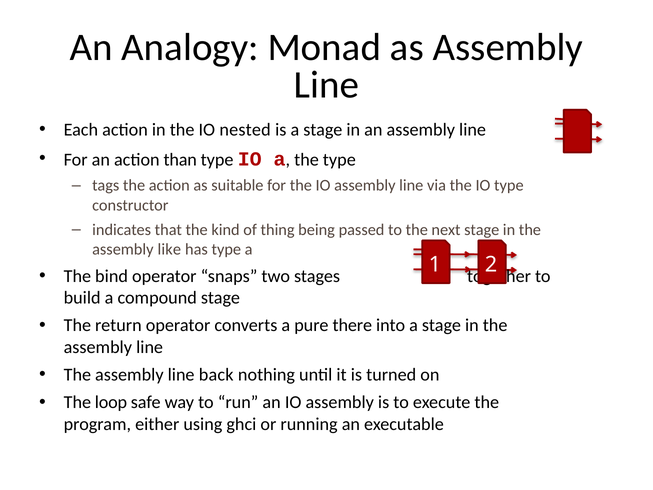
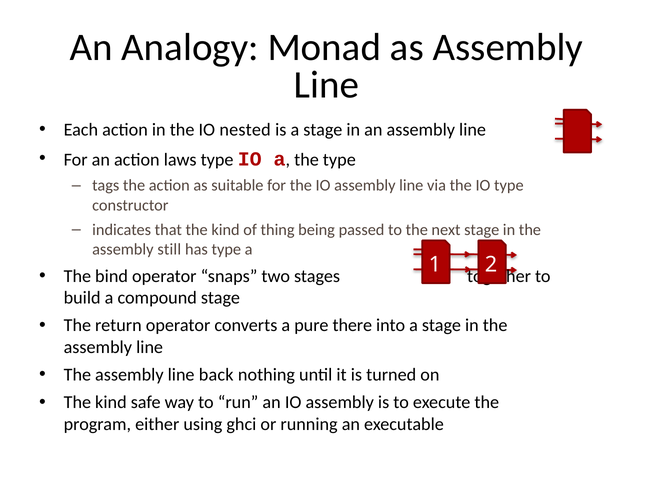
than: than -> laws
like: like -> still
loop at (111, 402): loop -> kind
